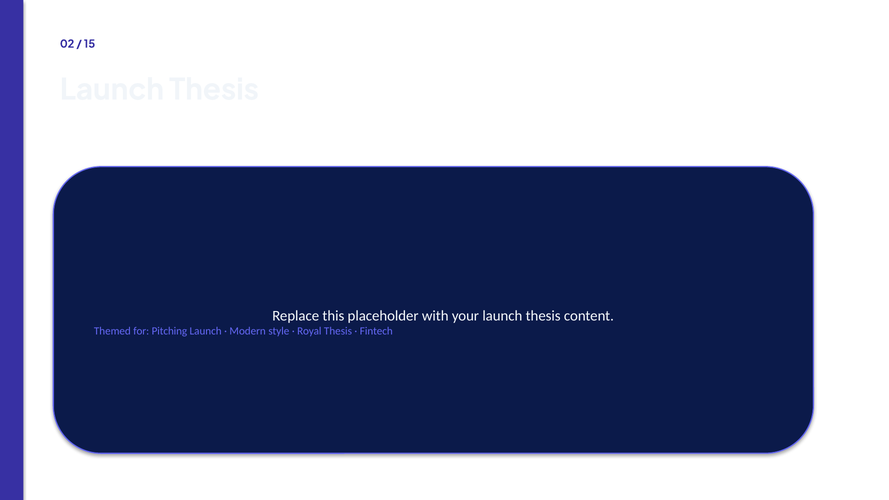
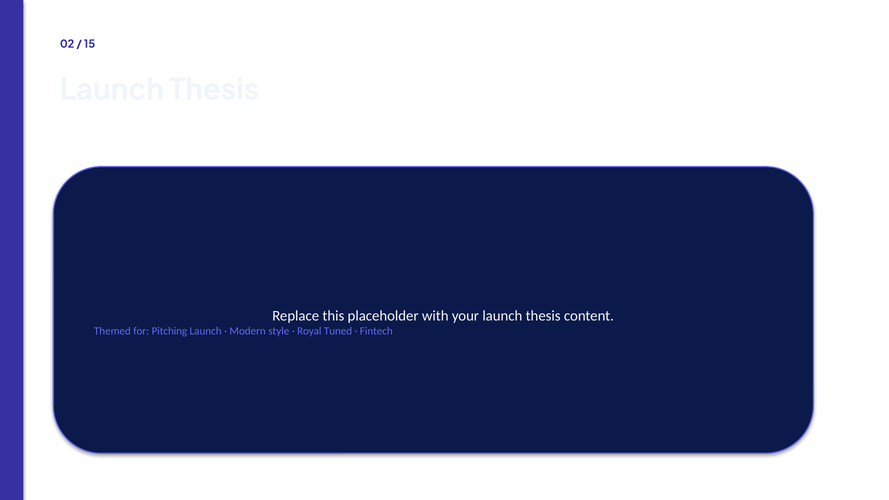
Royal Thesis: Thesis -> Tuned
